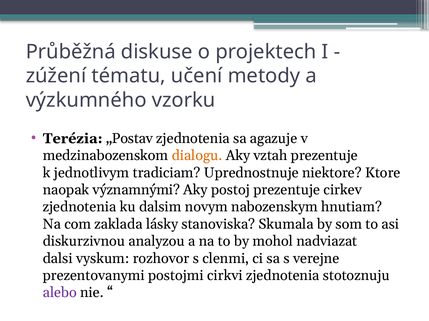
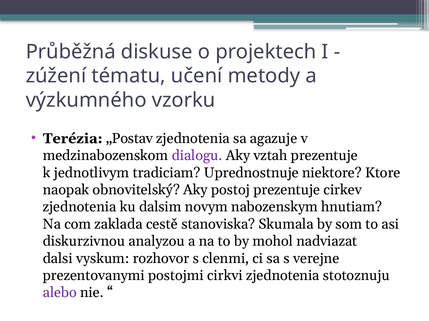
dialogu colour: orange -> purple
významnými: významnými -> obnovitelský
lásky: lásky -> cestě
